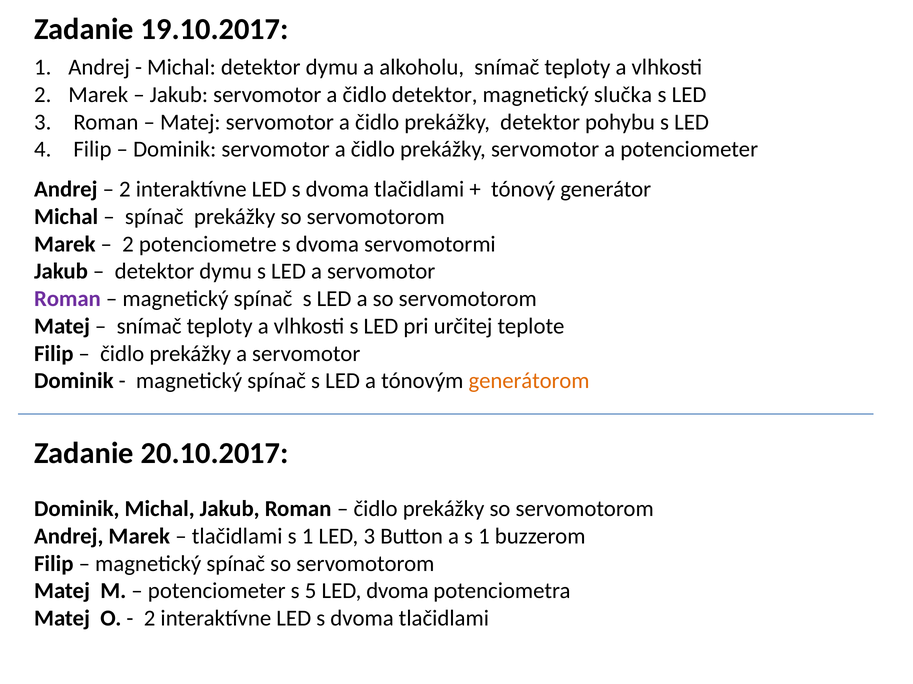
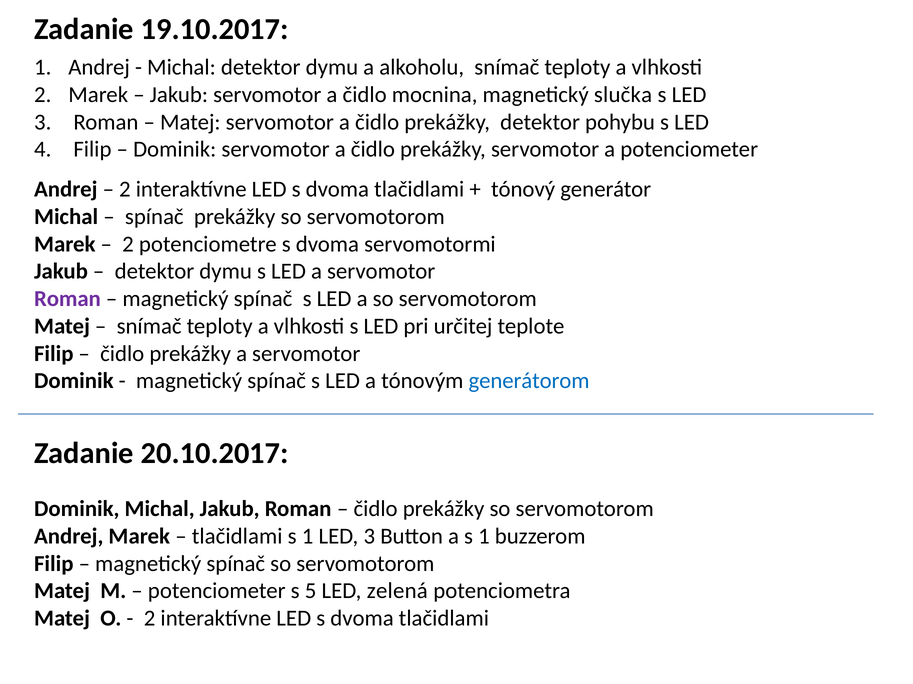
čidlo detektor: detektor -> mocnina
generátorom colour: orange -> blue
LED dvoma: dvoma -> zelená
